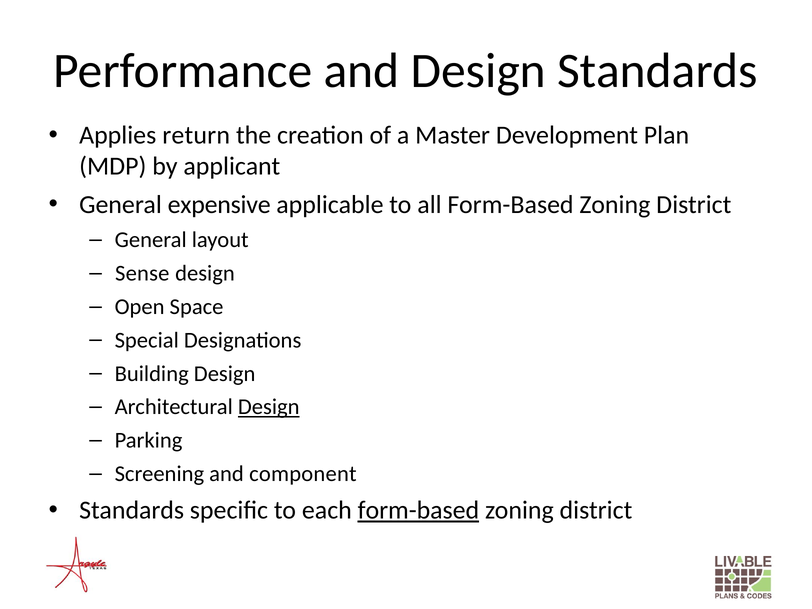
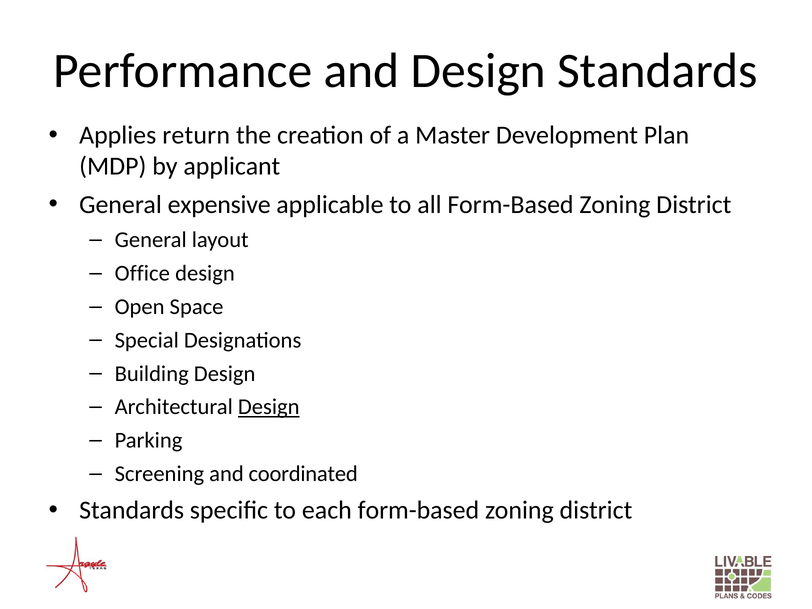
Sense: Sense -> Office
component: component -> coordinated
form-based at (418, 510) underline: present -> none
